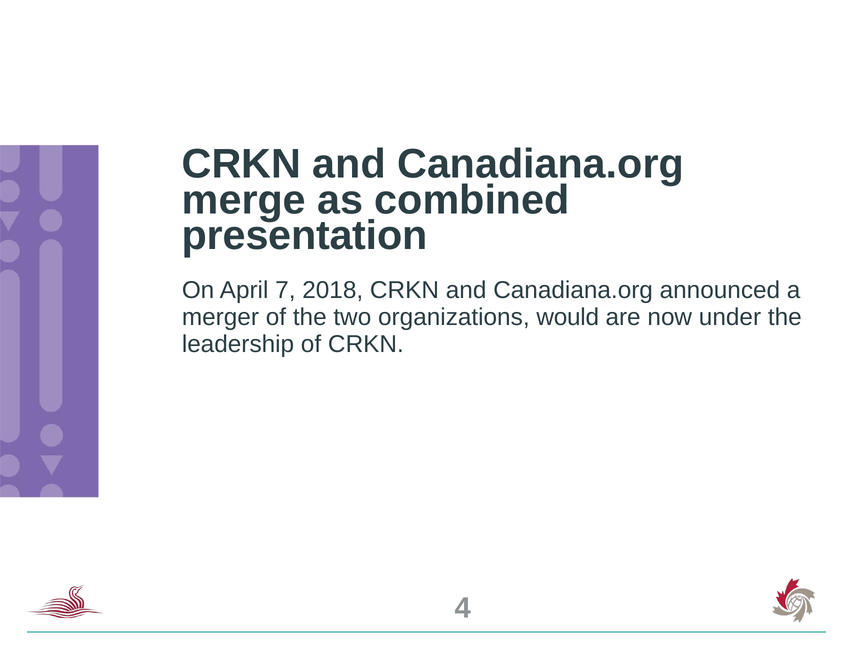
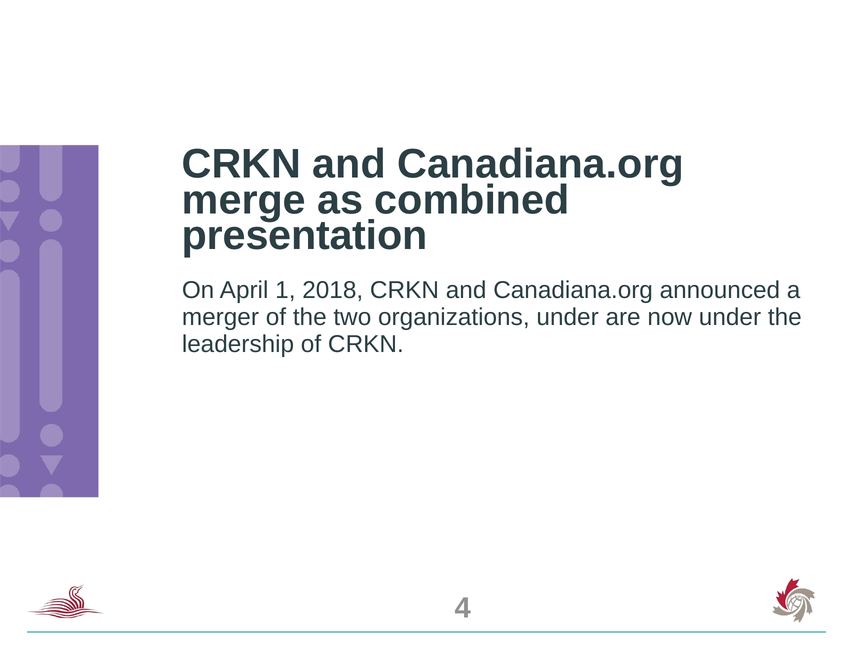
7: 7 -> 1
organizations would: would -> under
